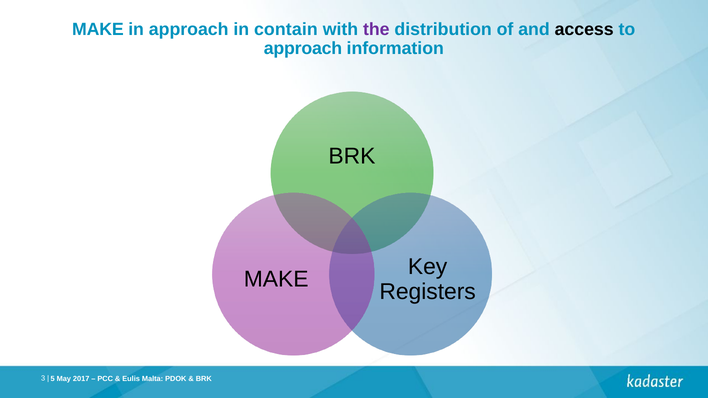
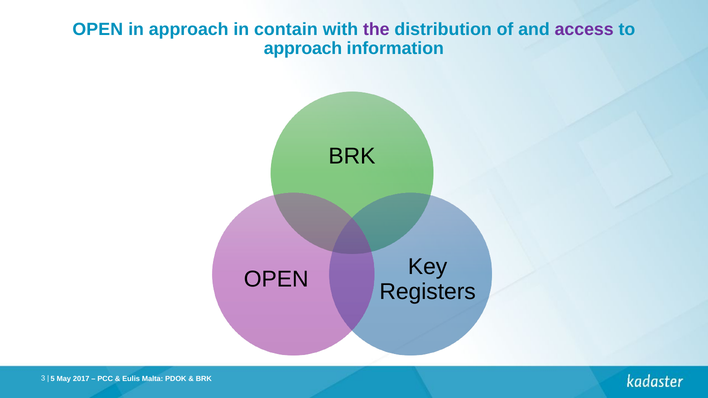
MAKE at (98, 30): MAKE -> OPEN
access colour: black -> purple
MAKE at (276, 279): MAKE -> OPEN
